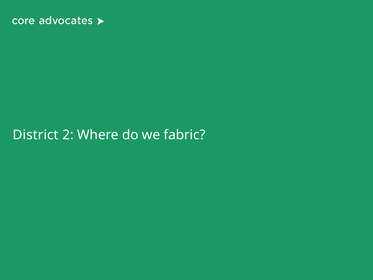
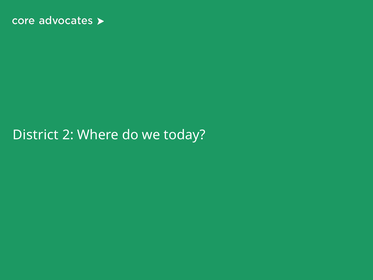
fabric: fabric -> today
